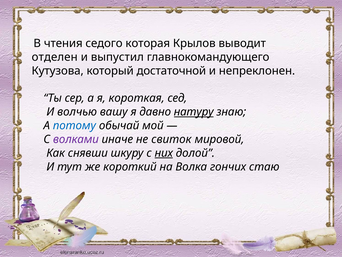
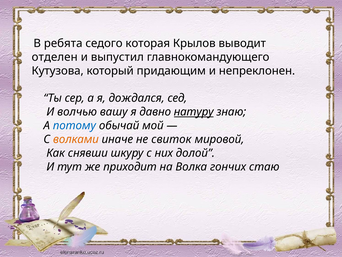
чтения: чтения -> ребята
достаточной: достаточной -> придающим
короткая: короткая -> дождался
волками colour: purple -> orange
них underline: present -> none
короткий: короткий -> приходит
